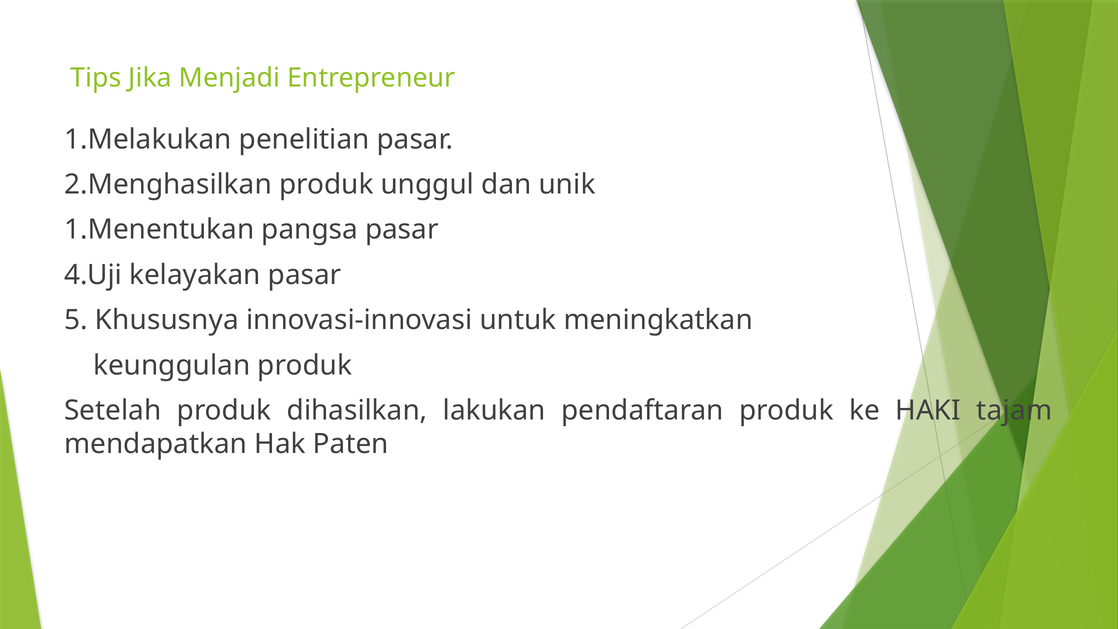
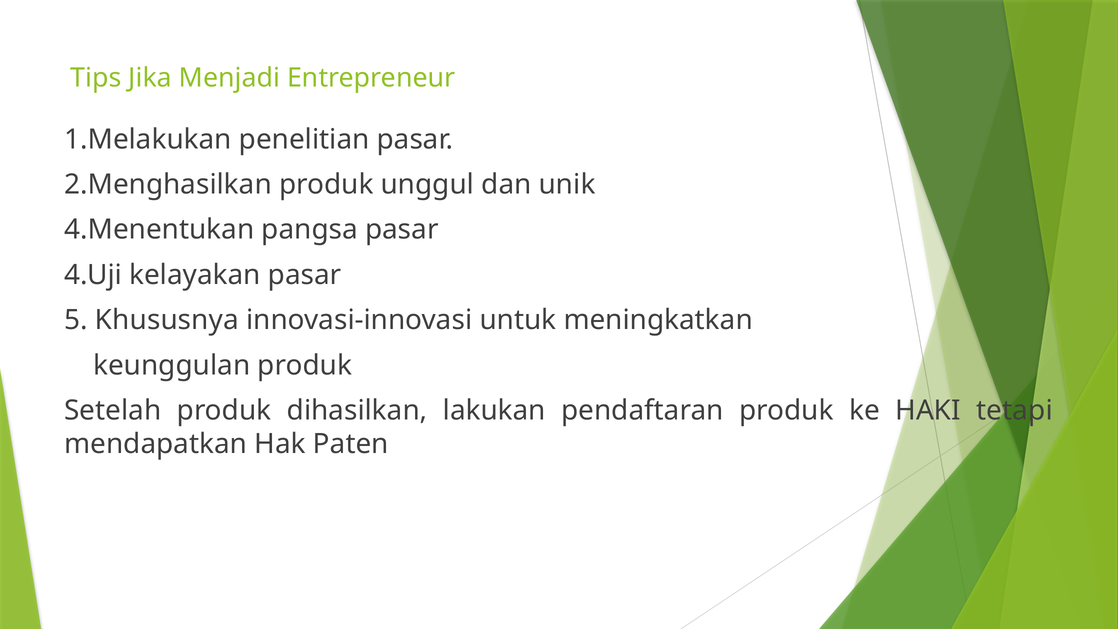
1.Menentukan: 1.Menentukan -> 4.Menentukan
tajam: tajam -> tetapi
